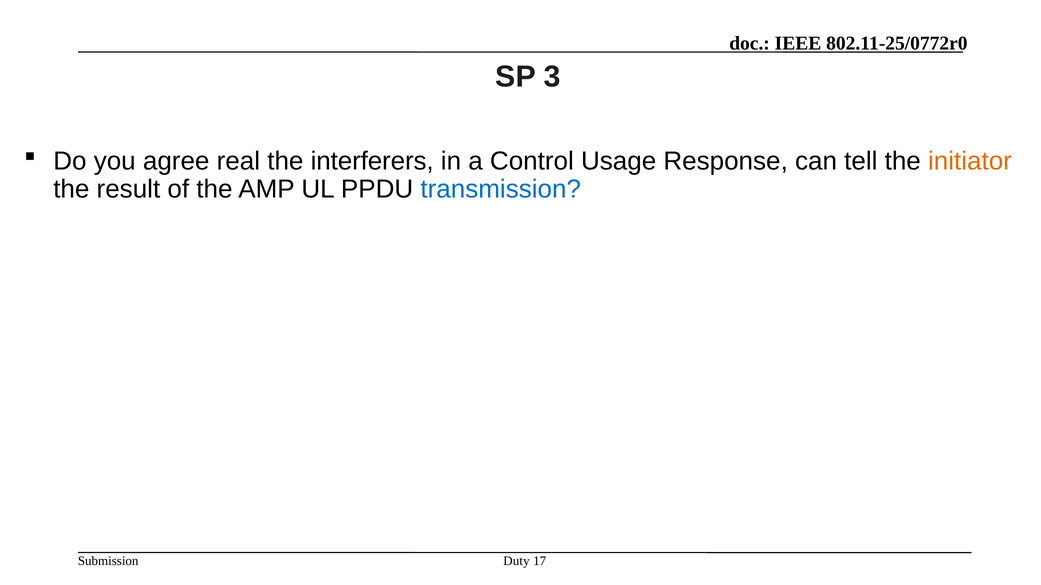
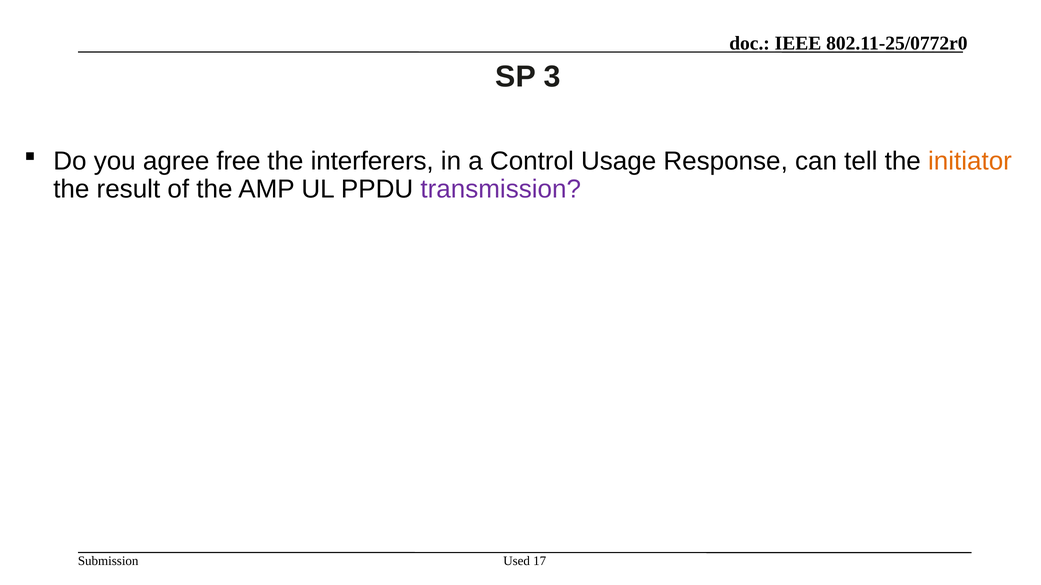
real: real -> free
transmission colour: blue -> purple
Duty: Duty -> Used
